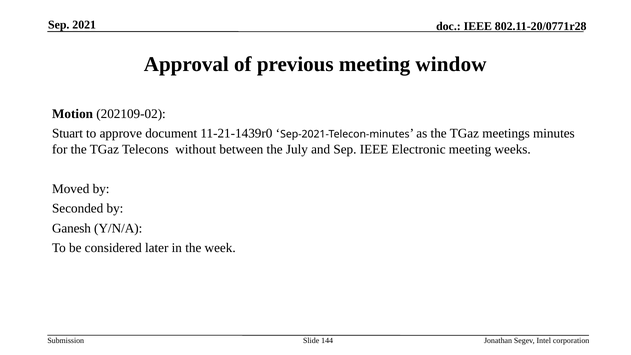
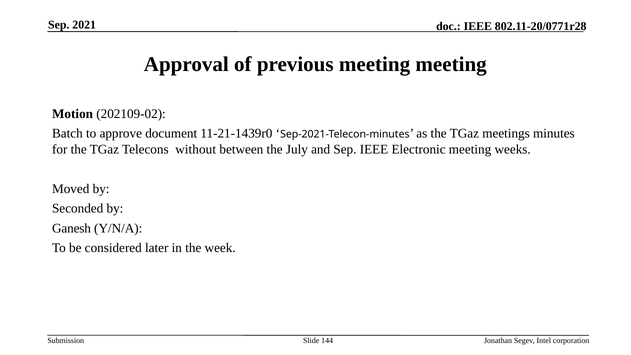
meeting window: window -> meeting
Stuart: Stuart -> Batch
